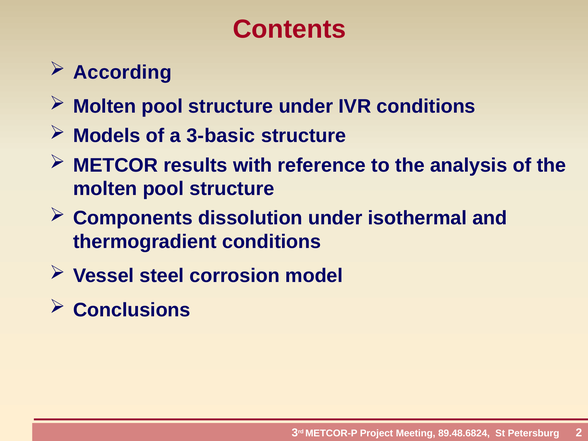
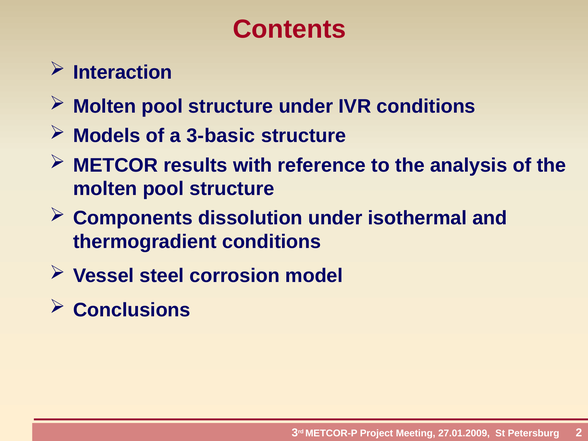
According: According -> Interaction
89.48.6824: 89.48.6824 -> 27.01.2009
